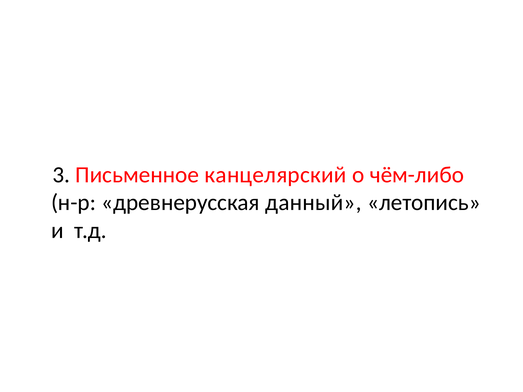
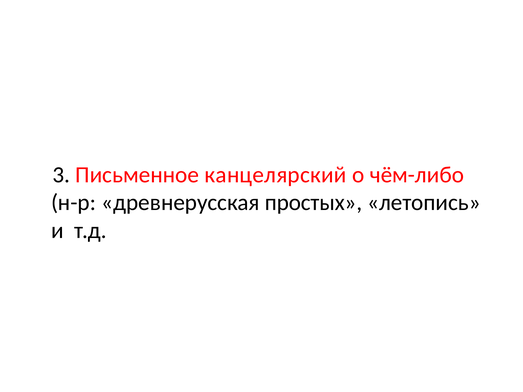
данный: данный -> простых
